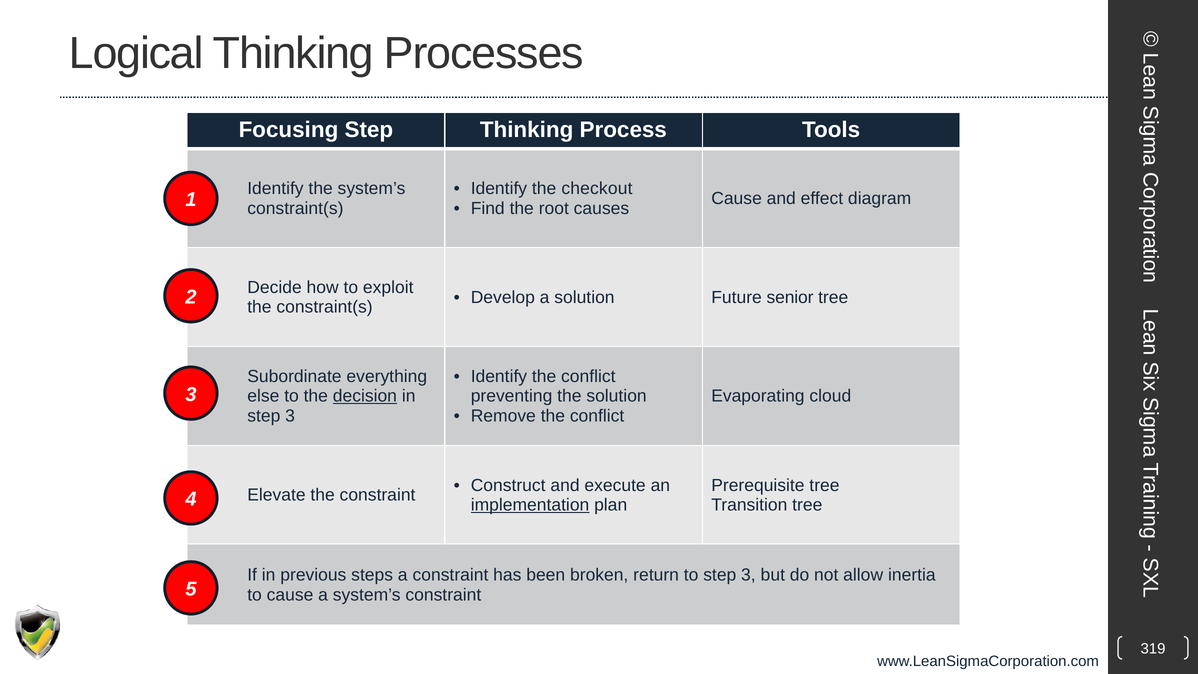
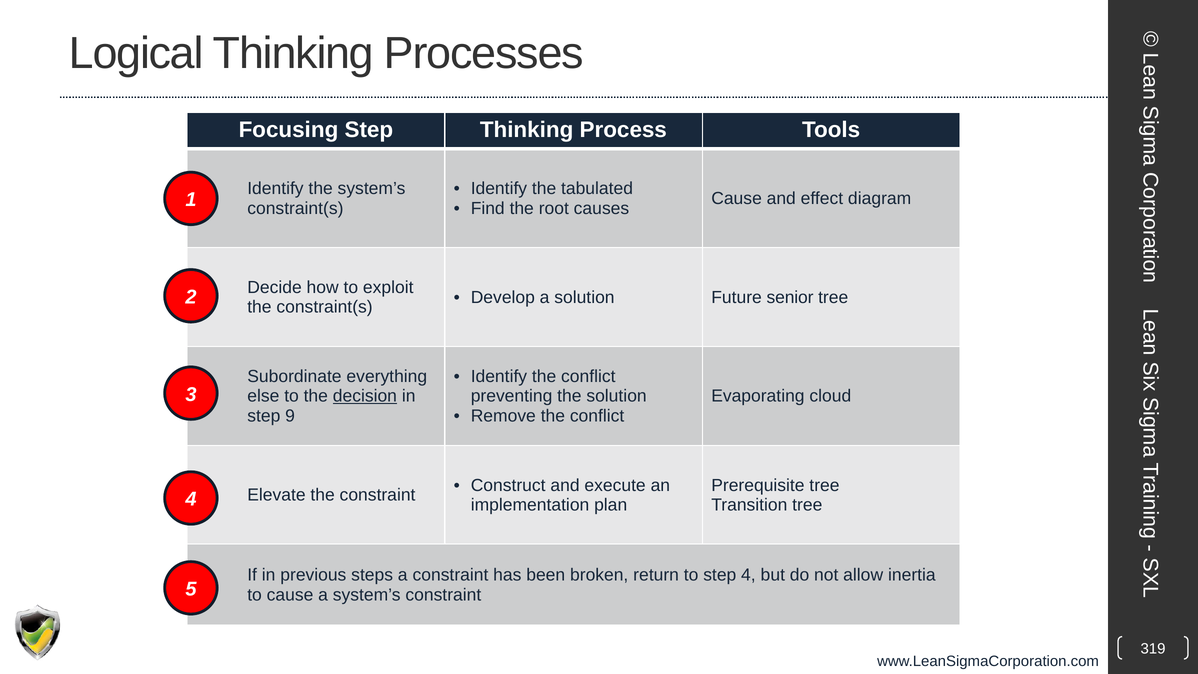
checkout: checkout -> tabulated
3 at (290, 416): 3 -> 9
implementation underline: present -> none
to step 3: 3 -> 4
